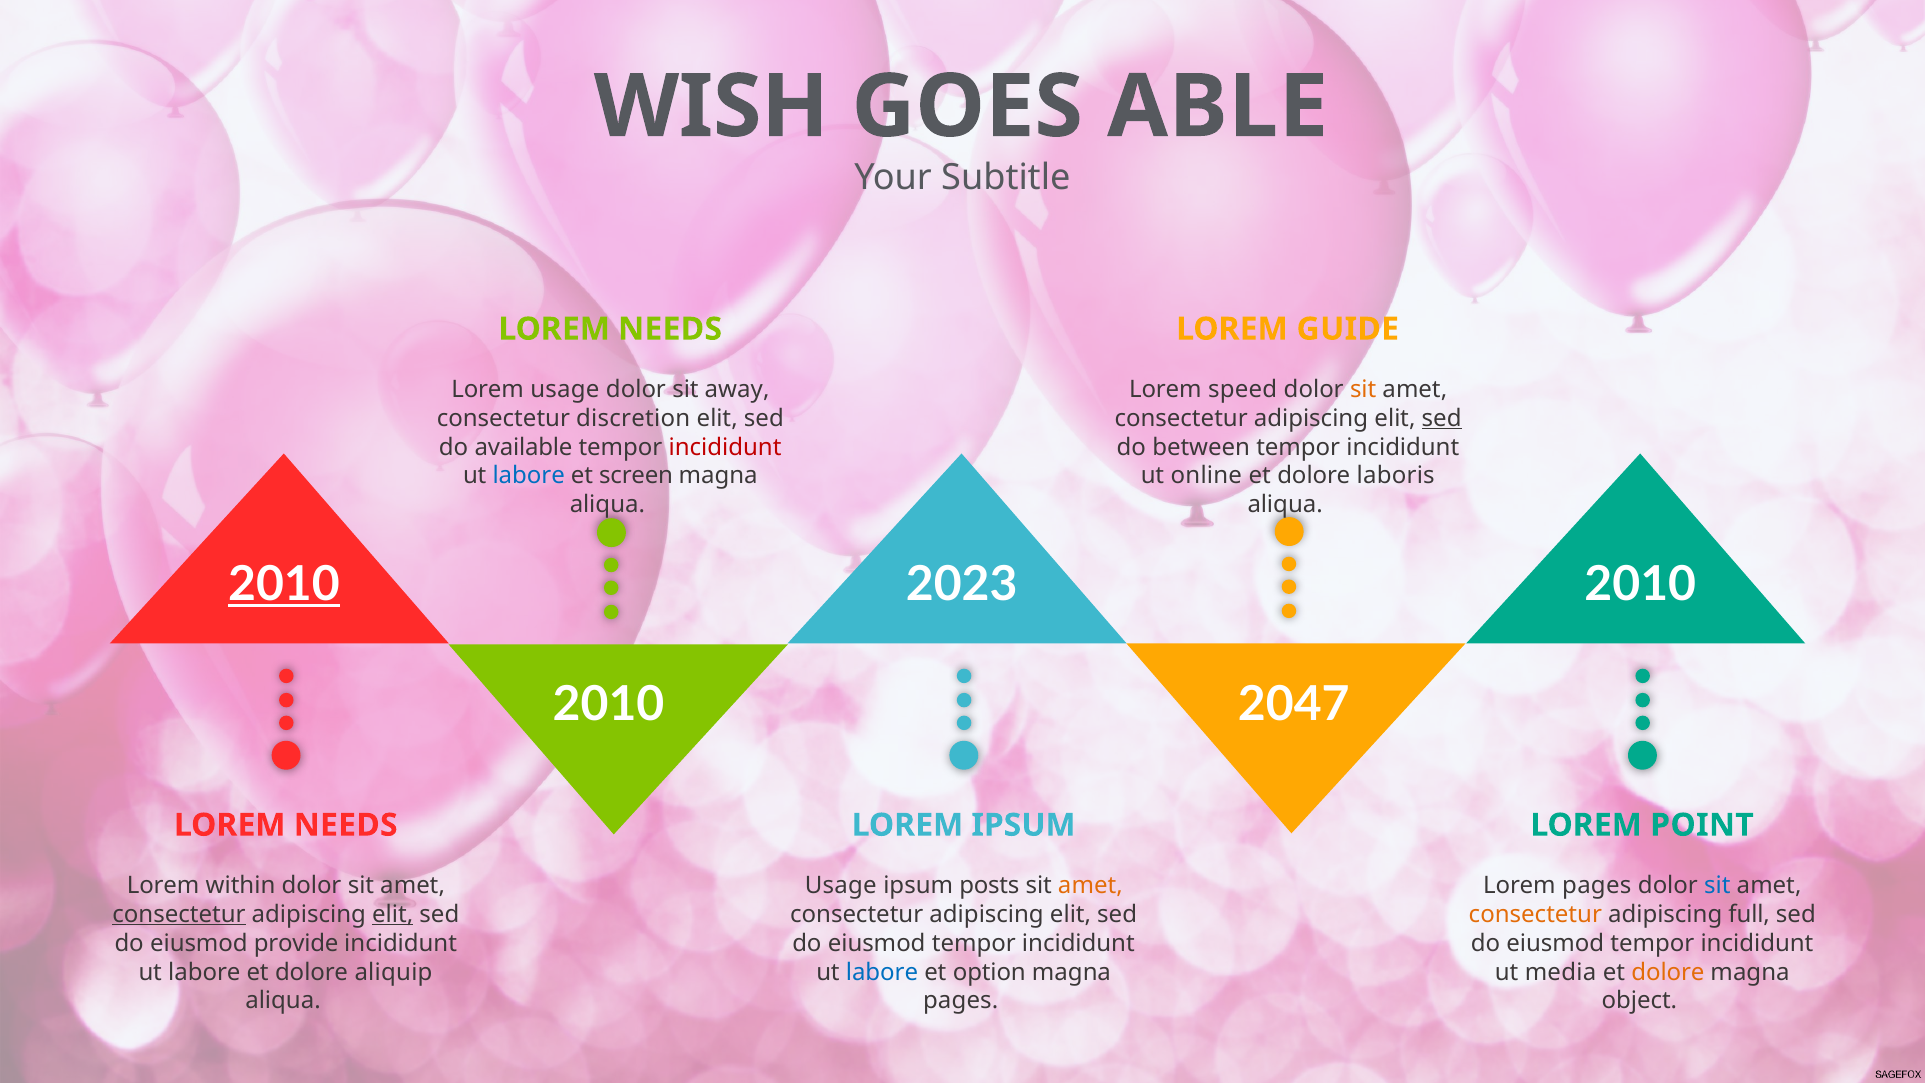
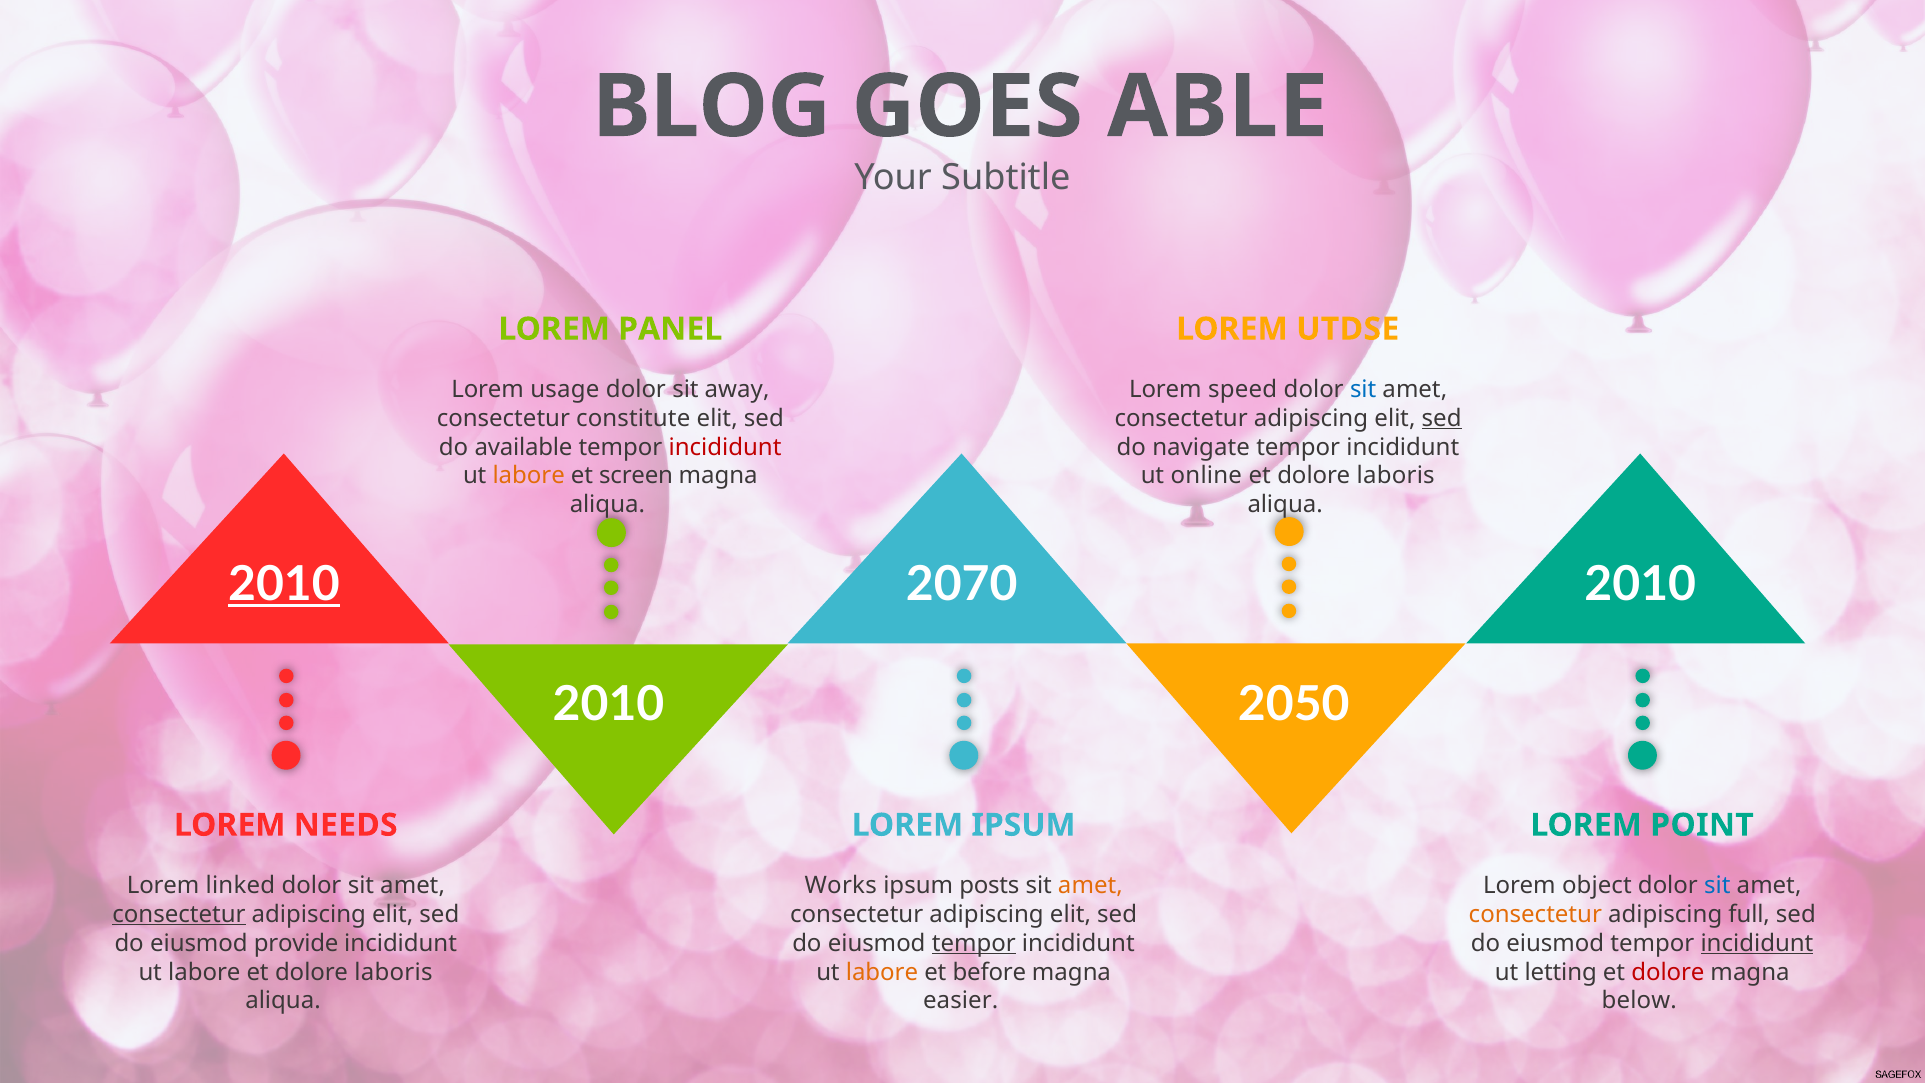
WISH: WISH -> BLOG
NEEDS at (670, 329): NEEDS -> PANEL
GUIDE: GUIDE -> UTDSE
sit at (1363, 389) colour: orange -> blue
discretion: discretion -> constitute
between: between -> navigate
labore at (529, 476) colour: blue -> orange
2023: 2023 -> 2070
2047: 2047 -> 2050
within: within -> linked
Usage at (841, 885): Usage -> Works
Lorem pages: pages -> object
elit at (393, 914) underline: present -> none
tempor at (974, 943) underline: none -> present
incididunt at (1757, 943) underline: none -> present
labore et dolore aliquip: aliquip -> laboris
labore at (882, 972) colour: blue -> orange
option: option -> before
media: media -> letting
dolore at (1668, 972) colour: orange -> red
pages at (961, 1001): pages -> easier
object: object -> below
